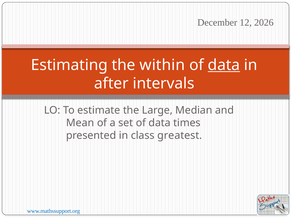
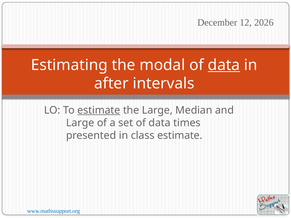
within: within -> modal
estimate at (99, 110) underline: none -> present
Mean at (80, 123): Mean -> Large
class greatest: greatest -> estimate
